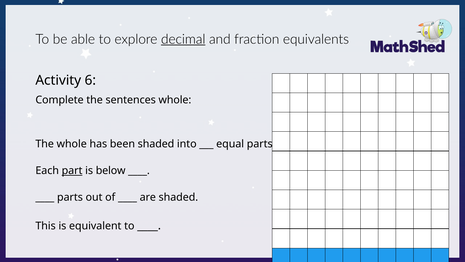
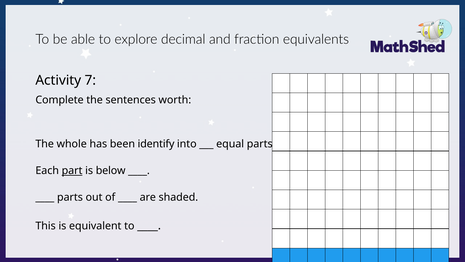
decimal underline: present -> none
6: 6 -> 7
sentences whole: whole -> worth
been shaded: shaded -> identify
